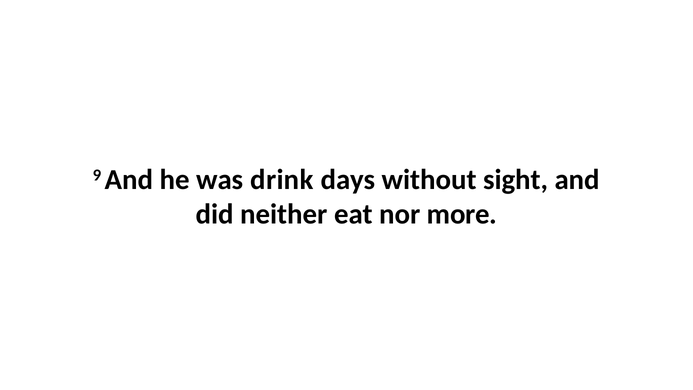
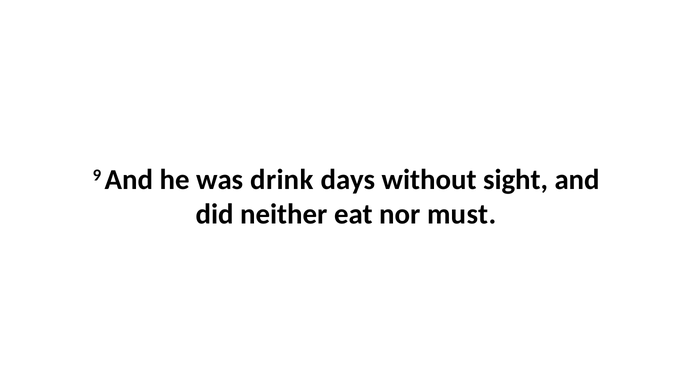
more: more -> must
